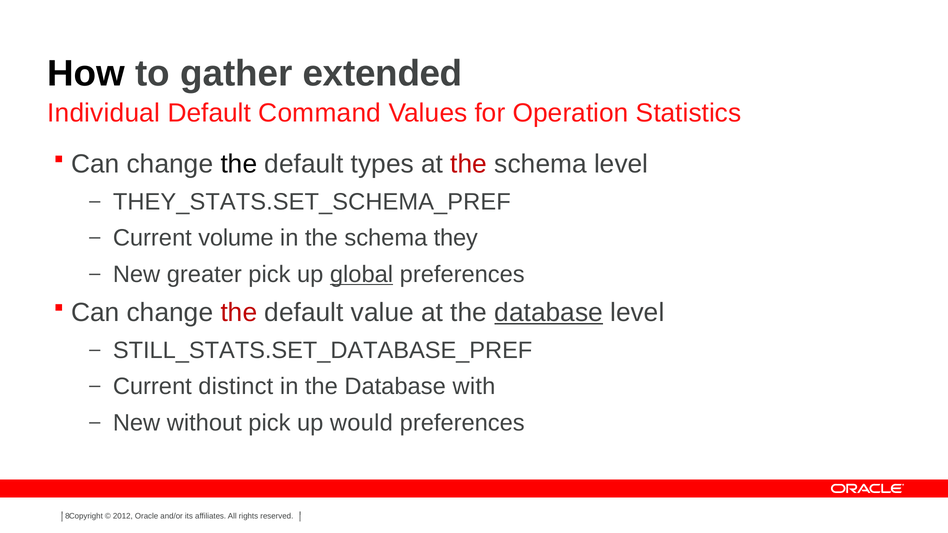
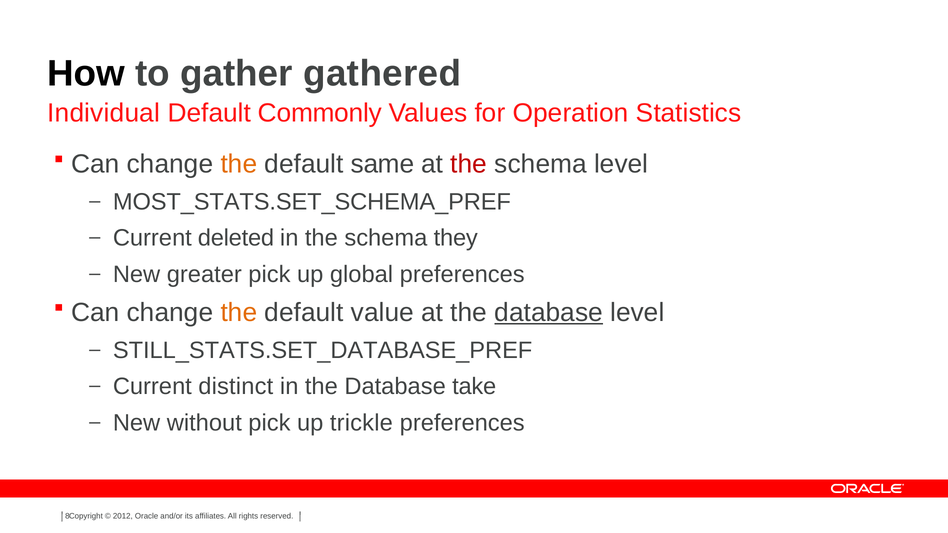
extended: extended -> gathered
Command: Command -> Commonly
the at (239, 164) colour: black -> orange
types: types -> same
THEY_STATS.SET_SCHEMA_PREF: THEY_STATS.SET_SCHEMA_PREF -> MOST_STATS.SET_SCHEMA_PREF
volume: volume -> deleted
global underline: present -> none
the at (239, 313) colour: red -> orange
with: with -> take
would: would -> trickle
